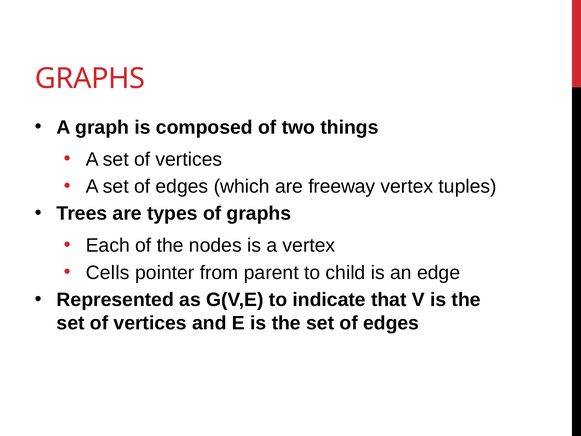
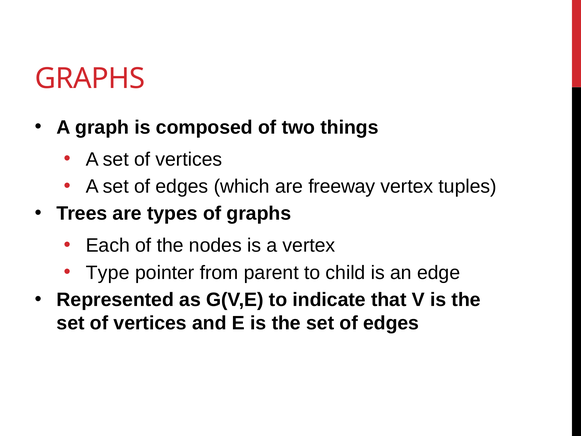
Cells: Cells -> Type
